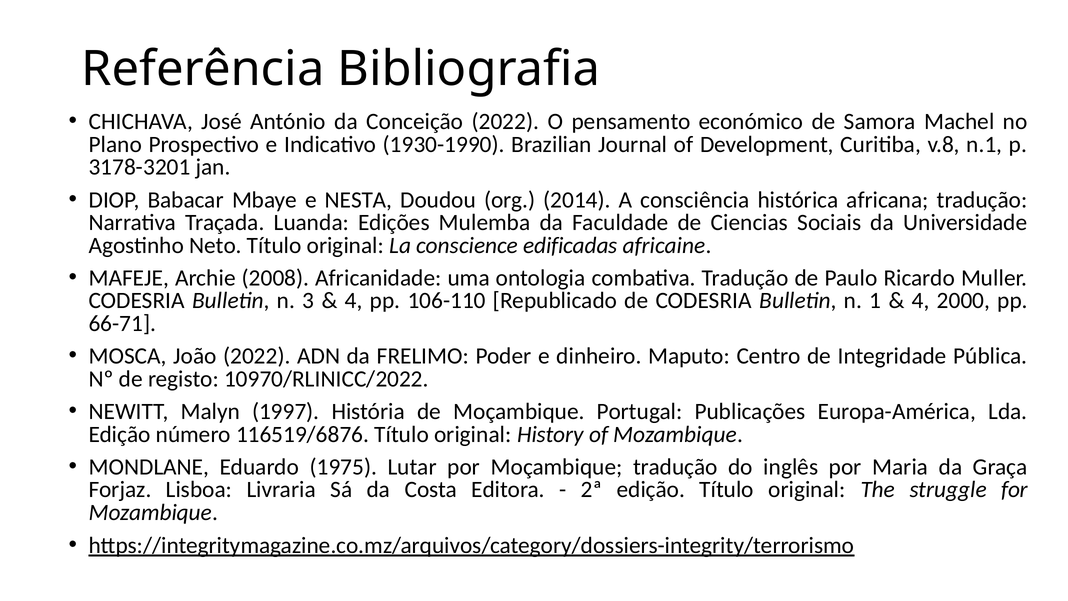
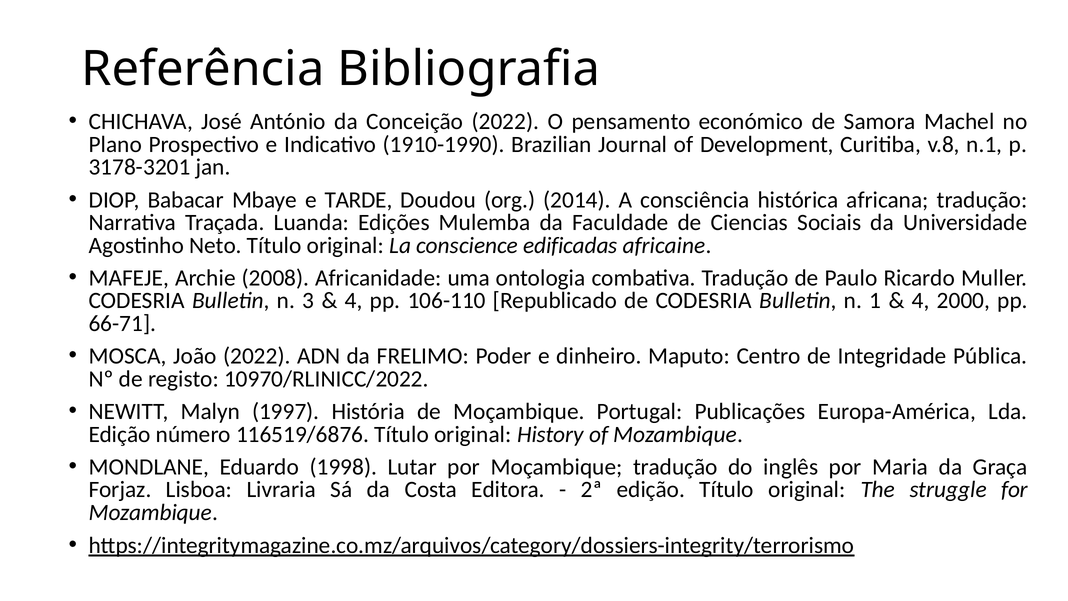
1930-1990: 1930-1990 -> 1910-1990
NESTA: NESTA -> TARDE
1975: 1975 -> 1998
